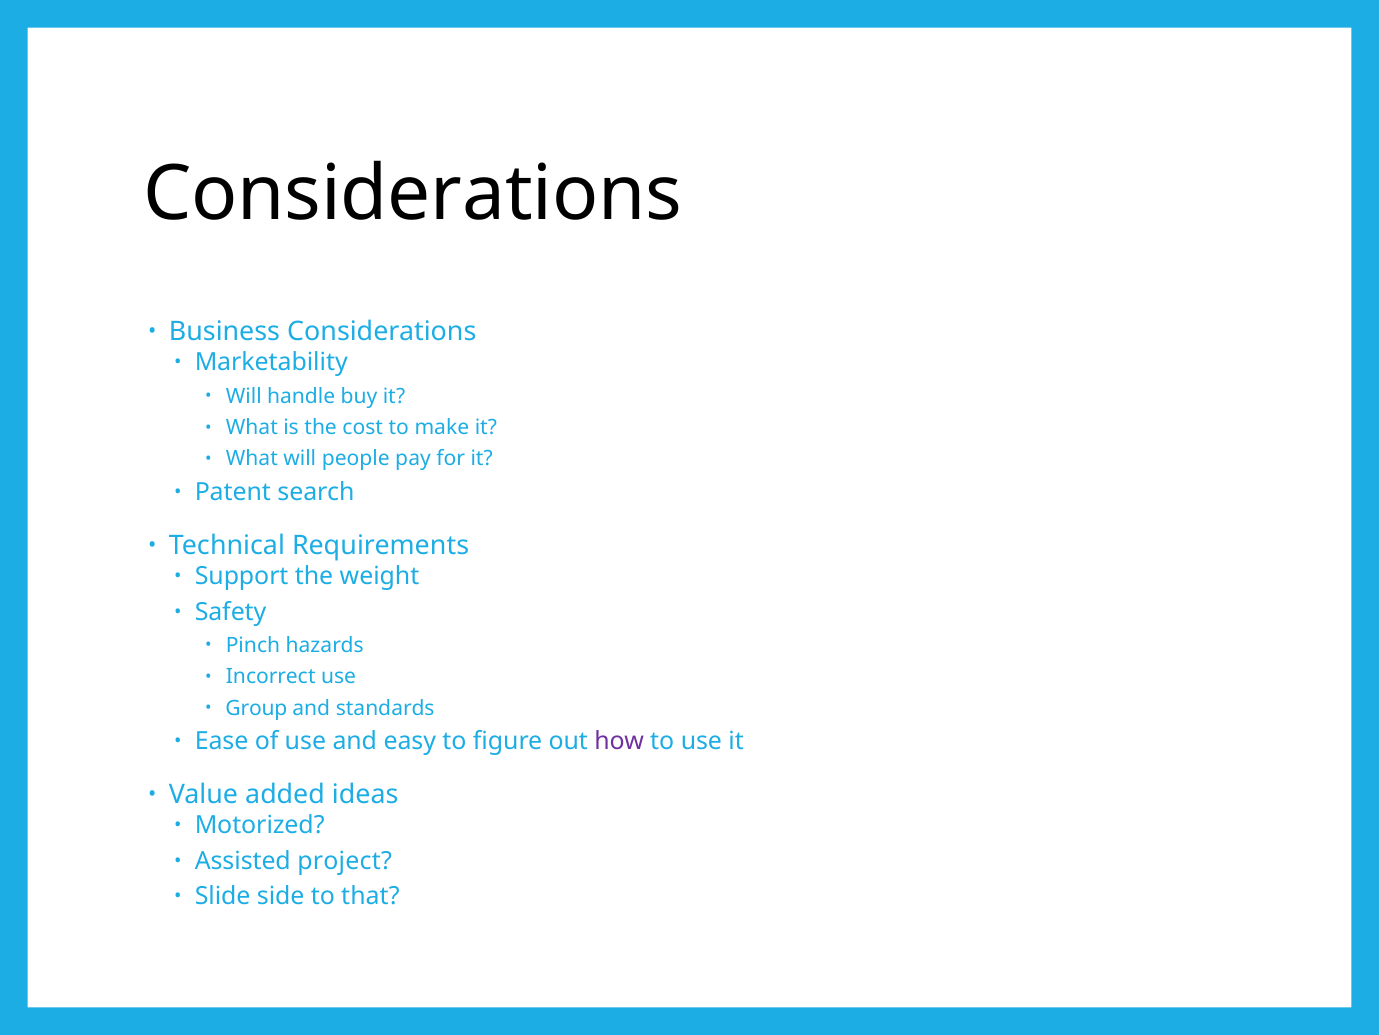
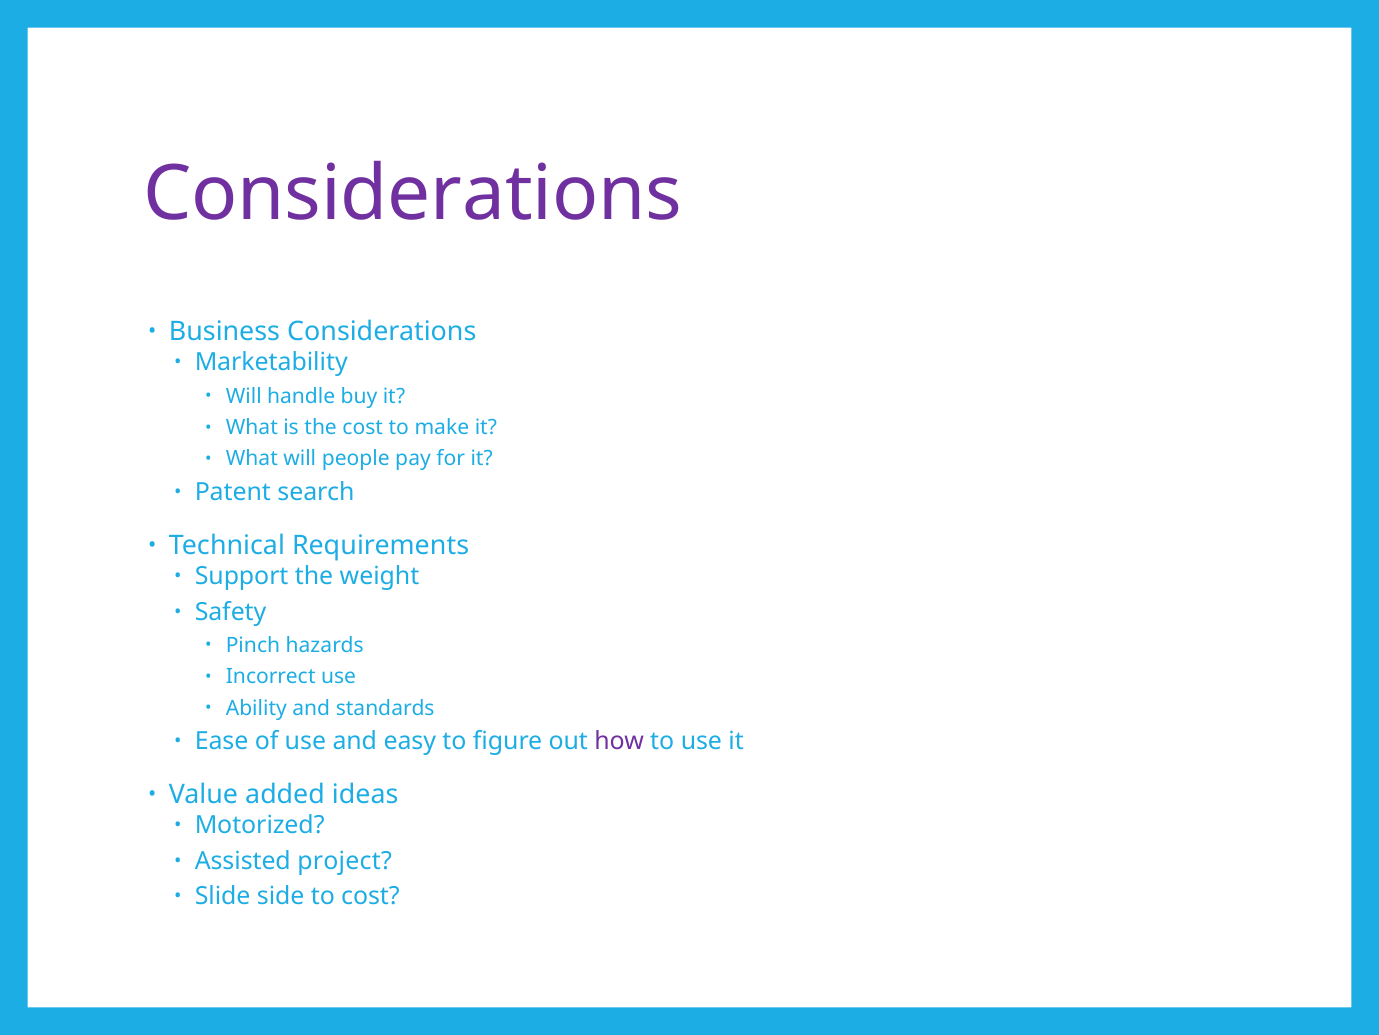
Considerations at (413, 194) colour: black -> purple
Group: Group -> Ability
to that: that -> cost
